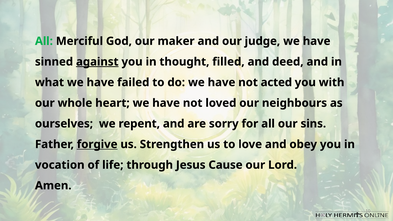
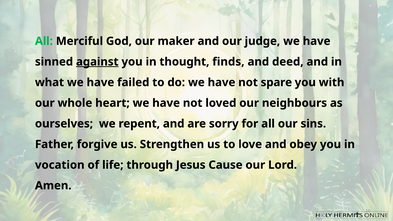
filled: filled -> finds
acted: acted -> spare
forgive underline: present -> none
